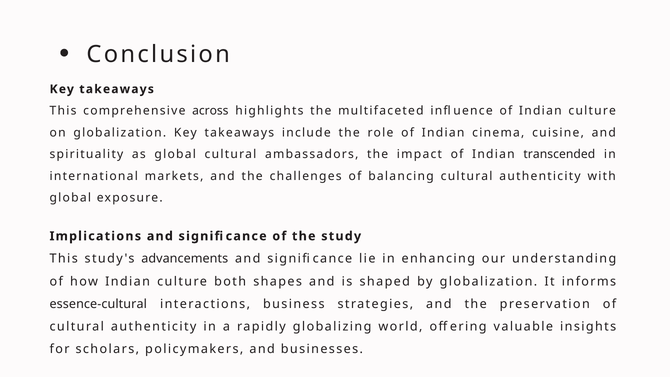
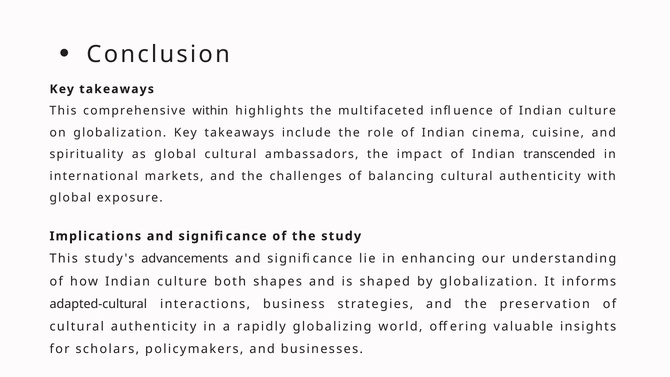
across: across -> within
essence-cultural: essence-cultural -> adapted-cultural
